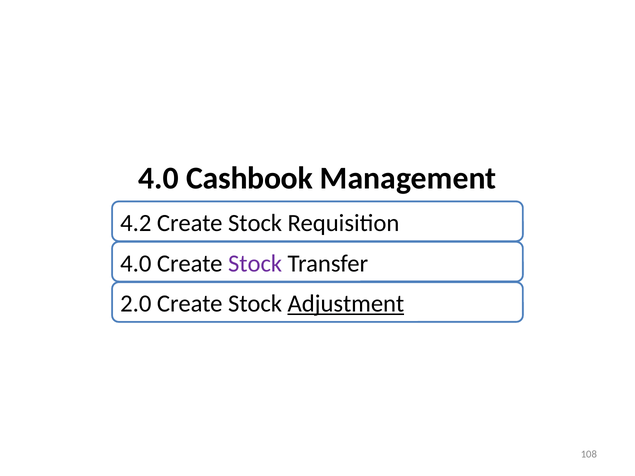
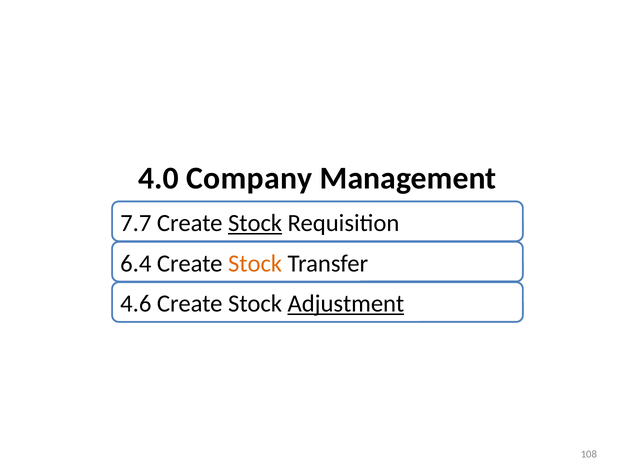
Cashbook: Cashbook -> Company
4.2: 4.2 -> 7.7
Stock at (255, 223) underline: none -> present
4.0 at (136, 263): 4.0 -> 6.4
Stock at (255, 263) colour: purple -> orange
2.0: 2.0 -> 4.6
